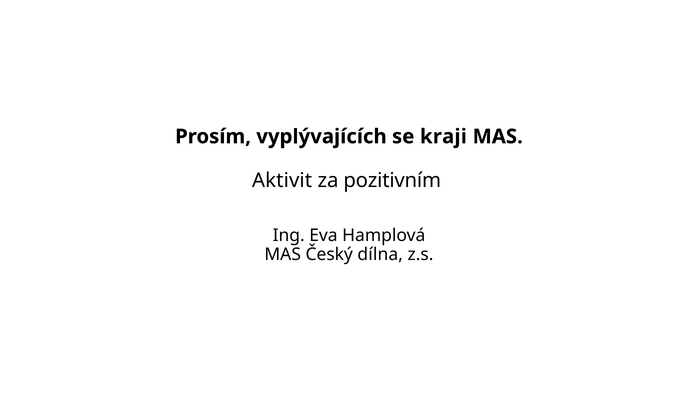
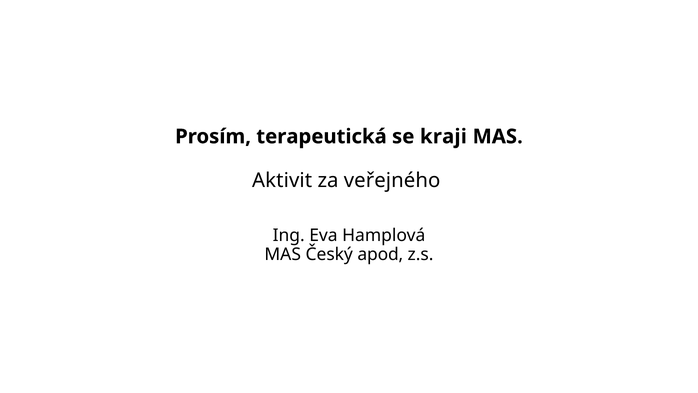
vyplývajících: vyplývajících -> terapeutická
pozitivním: pozitivním -> veřejného
dílna: dílna -> apod
